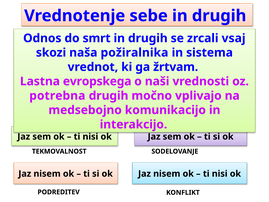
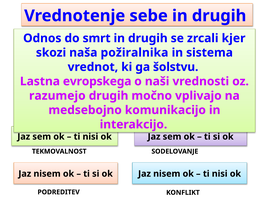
vsaj: vsaj -> kjer
žrtvam: žrtvam -> šolstvu
potrebna: potrebna -> razumejo
